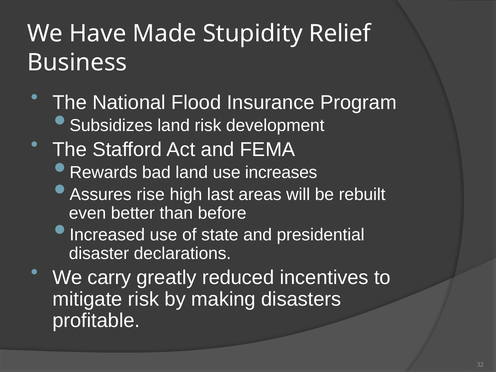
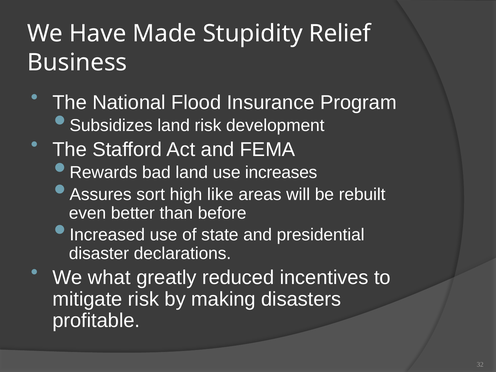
rise: rise -> sort
last: last -> like
carry: carry -> what
